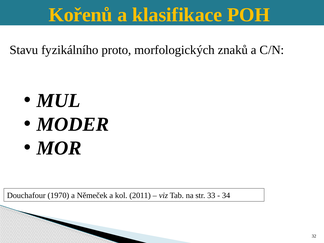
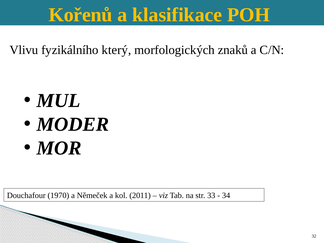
Stavu: Stavu -> Vlivu
proto: proto -> který
